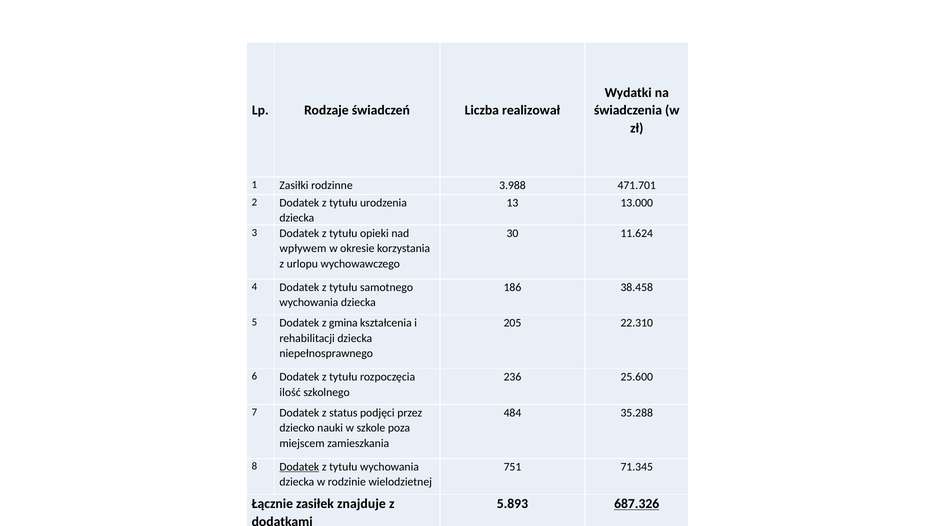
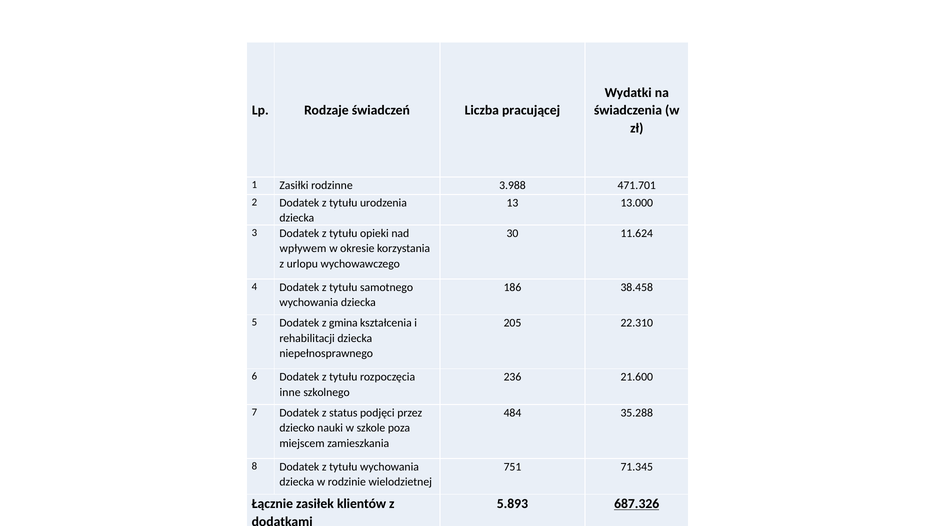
realizował: realizował -> pracującej
25.600: 25.600 -> 21.600
ilość: ilość -> inne
Dodatek at (299, 467) underline: present -> none
znajduje: znajduje -> klientów
